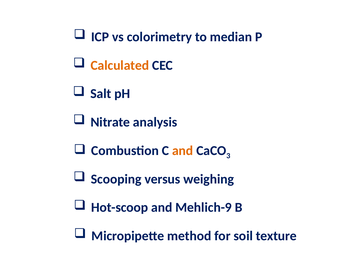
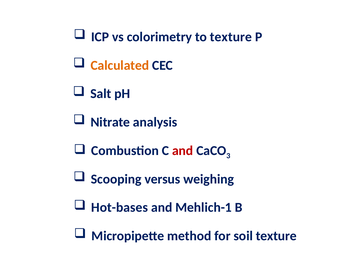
to median: median -> texture
and at (183, 151) colour: orange -> red
Hot-scoop: Hot-scoop -> Hot-bases
Mehlich-9: Mehlich-9 -> Mehlich-1
